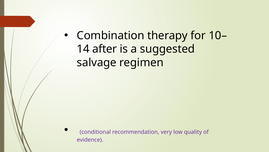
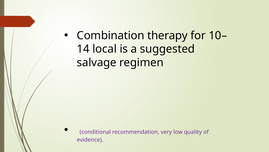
after: after -> local
